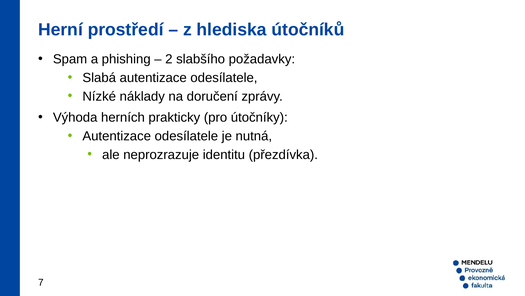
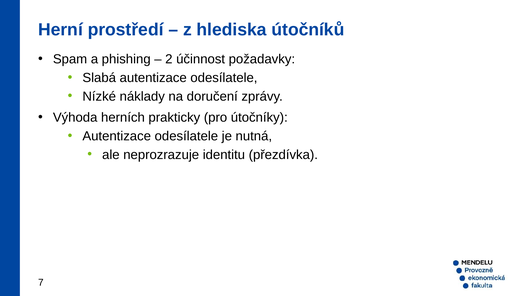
slabšího: slabšího -> účinnost
